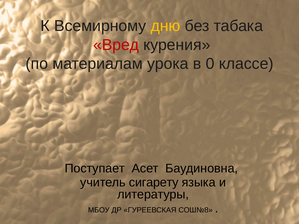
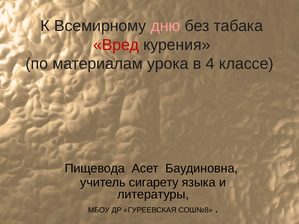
дню colour: yellow -> pink
0: 0 -> 4
Поступает: Поступает -> Пищевода
